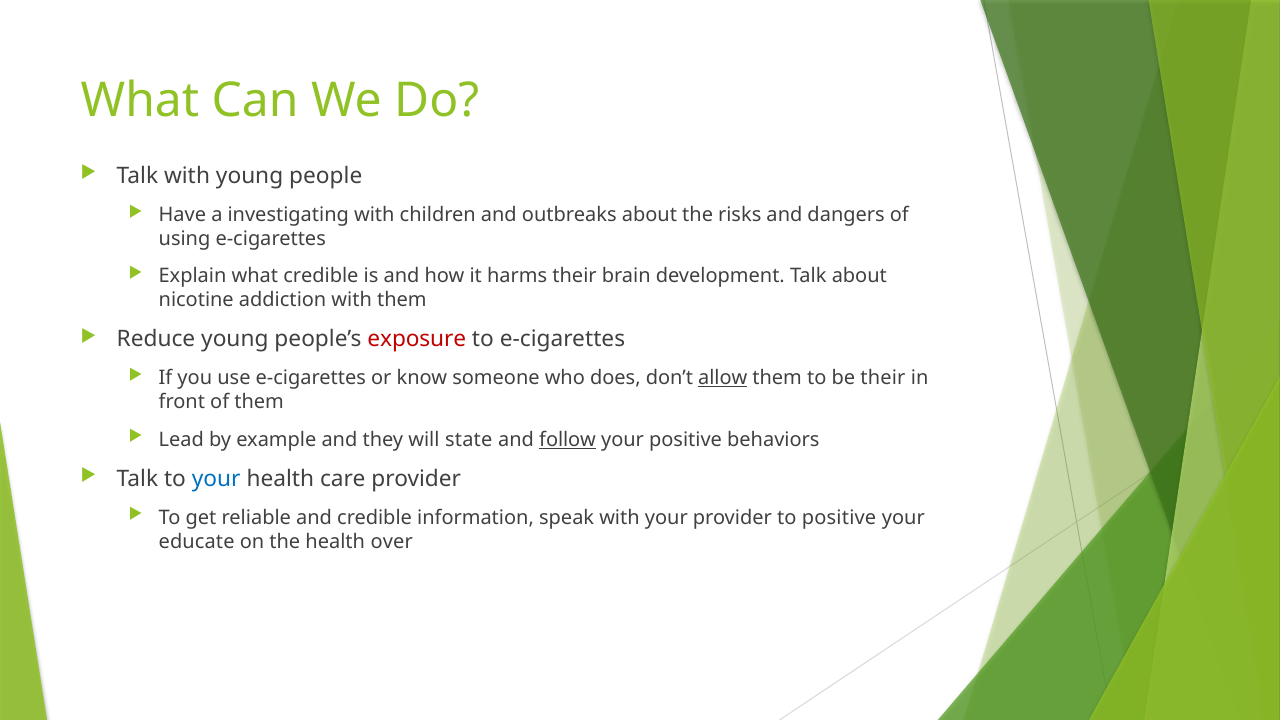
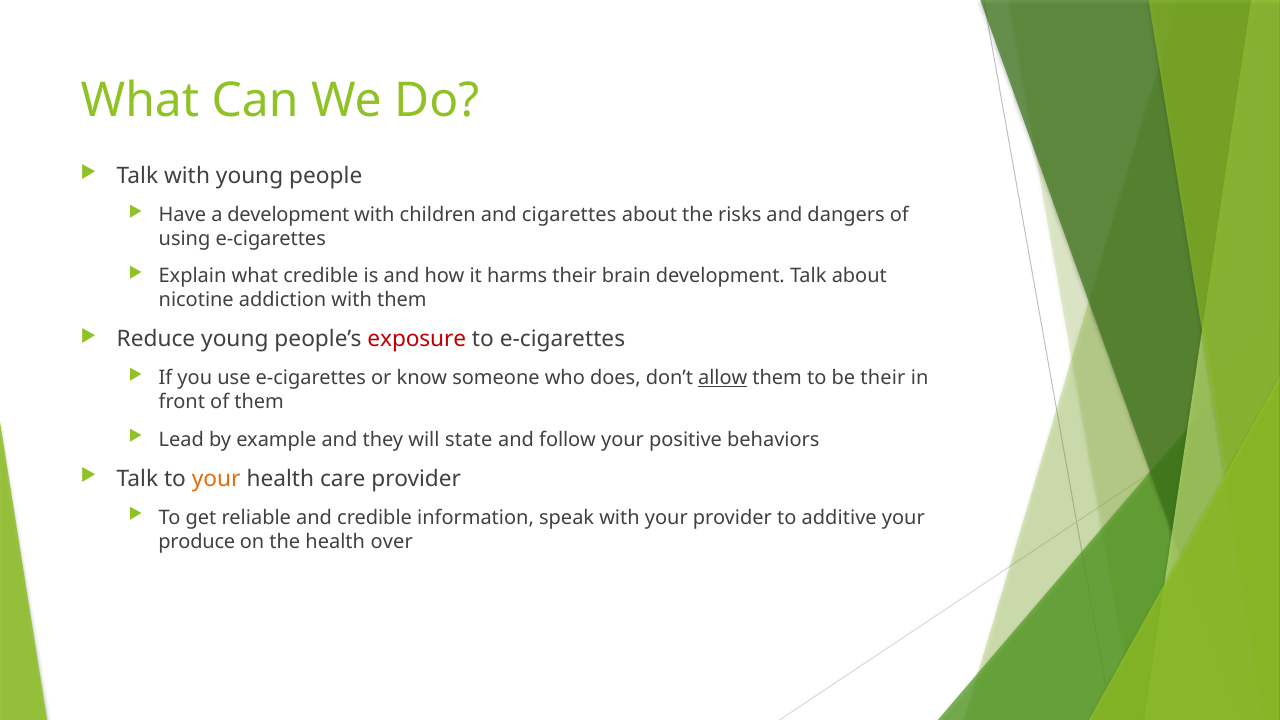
a investigating: investigating -> development
outbreaks: outbreaks -> cigarettes
follow underline: present -> none
your at (216, 479) colour: blue -> orange
to positive: positive -> additive
educate: educate -> produce
